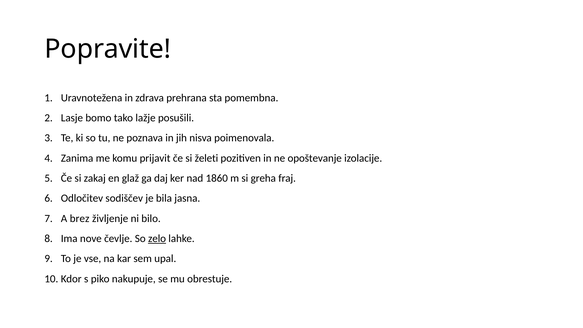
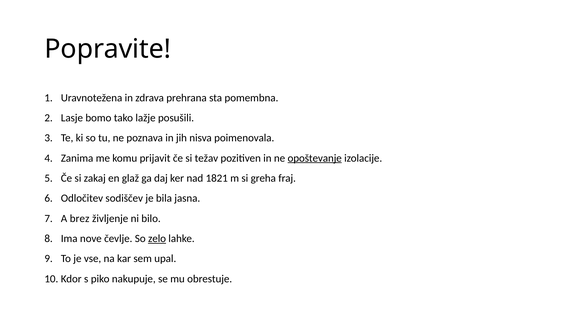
želeti: želeti -> težav
opoštevanje underline: none -> present
1860: 1860 -> 1821
